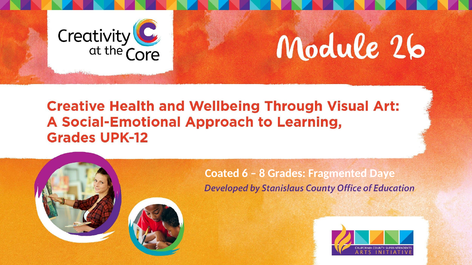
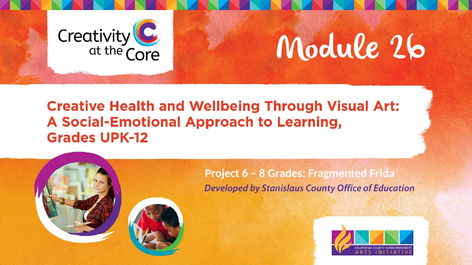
Coated: Coated -> Project
Daye: Daye -> Frida
